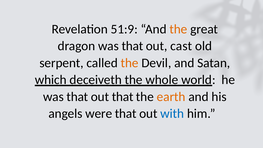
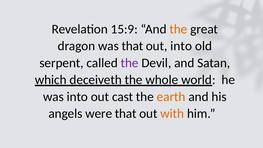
51:9: 51:9 -> 15:9
out cast: cast -> into
the at (130, 63) colour: orange -> purple
that at (77, 97): that -> into
out that: that -> cast
with colour: blue -> orange
